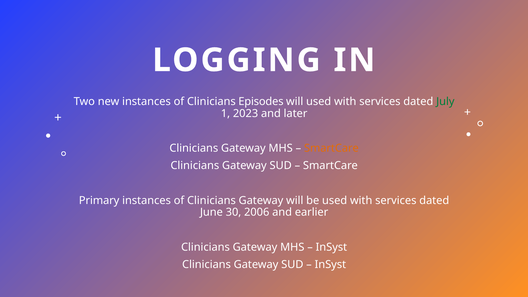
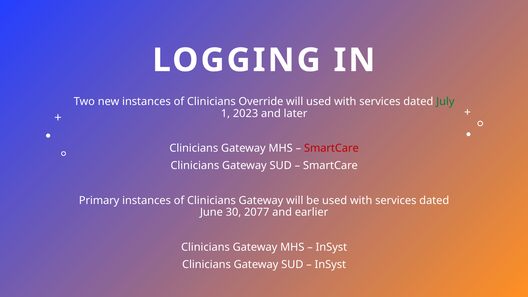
Episodes: Episodes -> Override
SmartCare at (331, 148) colour: orange -> red
2006: 2006 -> 2077
